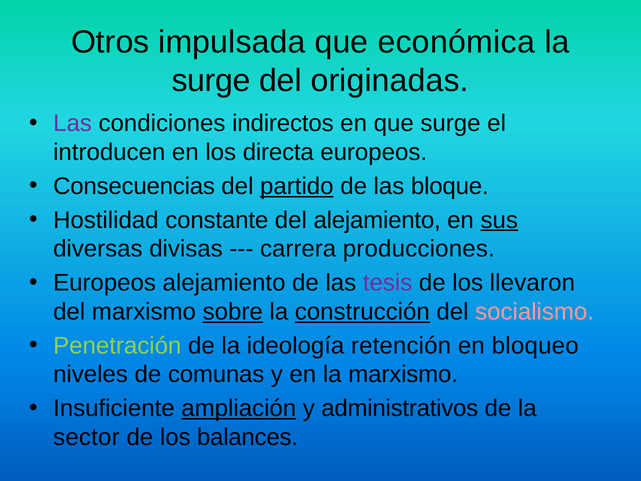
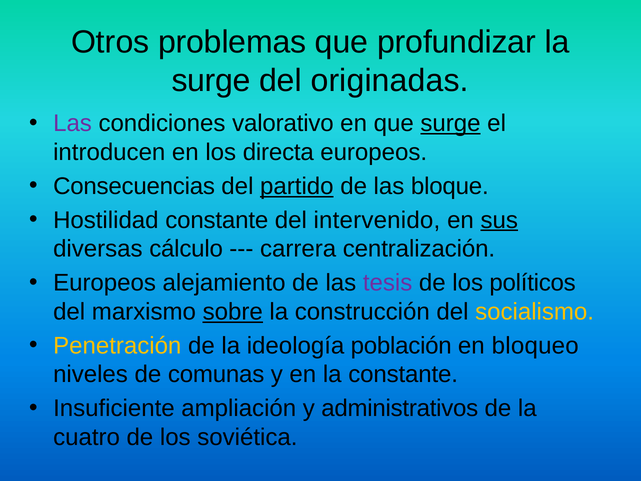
impulsada: impulsada -> problemas
económica: económica -> profundizar
indirectos: indirectos -> valorativo
surge at (451, 123) underline: none -> present
del alejamiento: alejamiento -> intervenido
divisas: divisas -> cálculo
producciones: producciones -> centralización
llevaron: llevaron -> políticos
construcción underline: present -> none
socialismo colour: pink -> yellow
Penetración colour: light green -> yellow
retención: retención -> población
la marxismo: marxismo -> constante
ampliación underline: present -> none
sector: sector -> cuatro
balances: balances -> soviética
